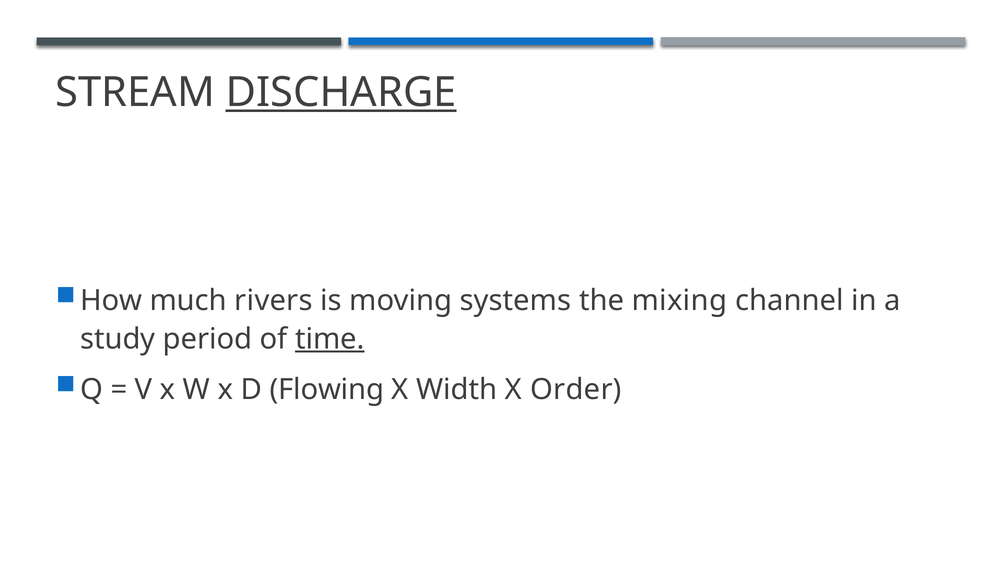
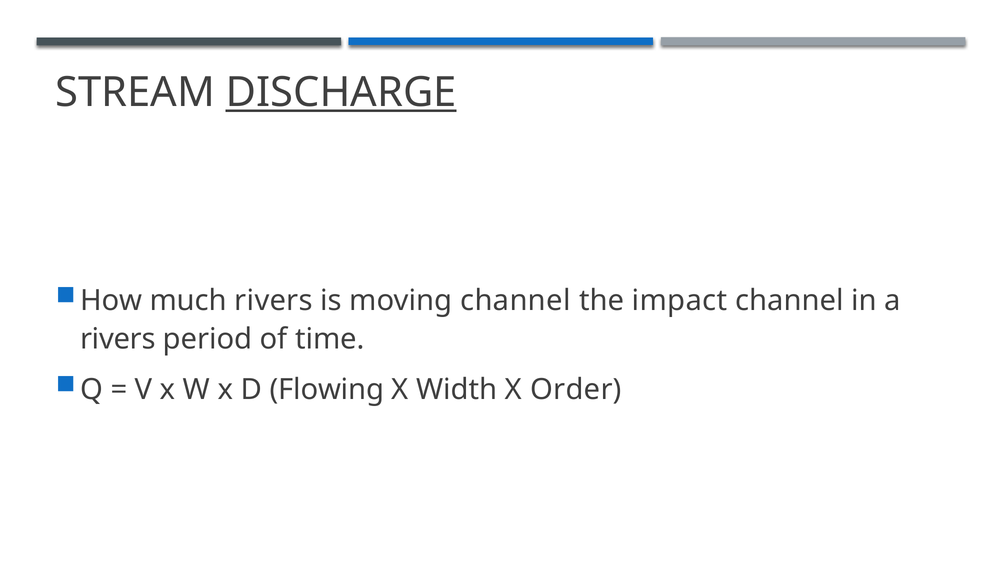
moving systems: systems -> channel
mixing: mixing -> impact
study at (118, 339): study -> rivers
time underline: present -> none
